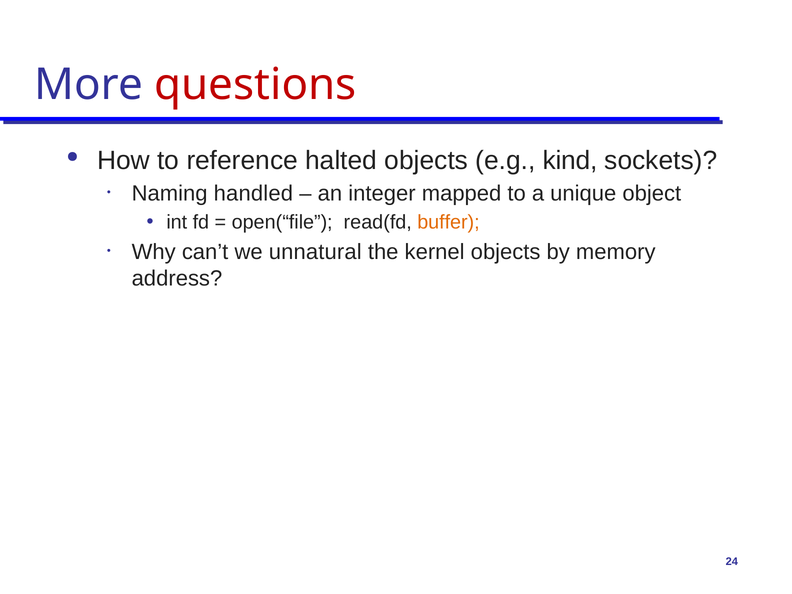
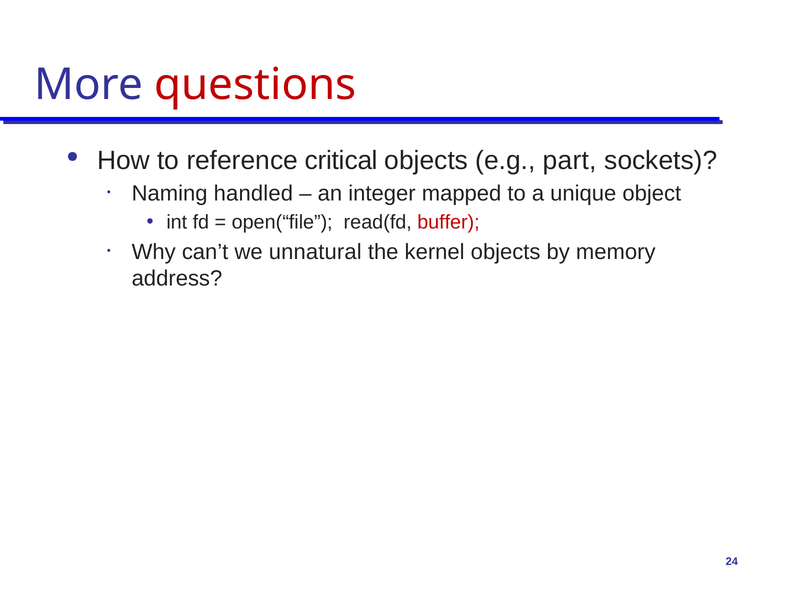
halted: halted -> critical
kind: kind -> part
buffer colour: orange -> red
